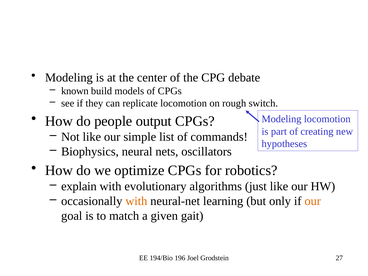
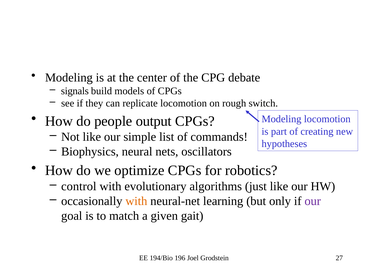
known: known -> signals
explain: explain -> control
our at (313, 201) colour: orange -> purple
